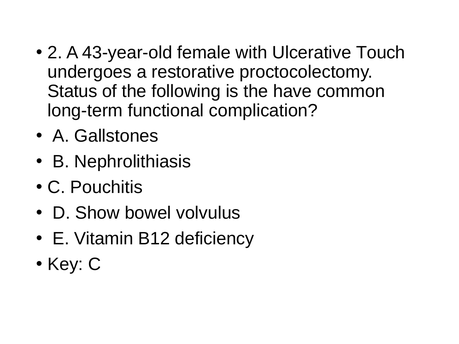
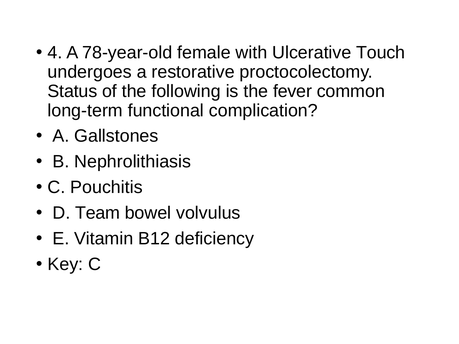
2: 2 -> 4
43-year-old: 43-year-old -> 78-year-old
have: have -> fever
Show: Show -> Team
